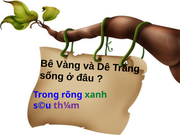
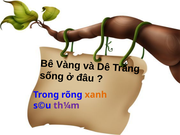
xanh colour: green -> orange
